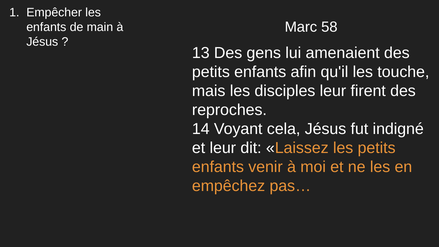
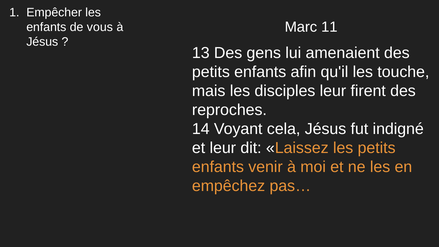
58: 58 -> 11
main: main -> vous
